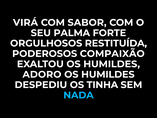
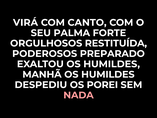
SABOR: SABOR -> CANTO
COMPAIXÃO: COMPAIXÃO -> PREPARADO
ADORO: ADORO -> MANHÃ
TINHA: TINHA -> POREI
NADA colour: light blue -> pink
